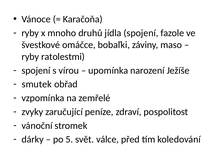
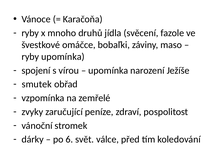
jídla spojení: spojení -> svěcení
ryby ratolestmi: ratolestmi -> upomínka
5: 5 -> 6
